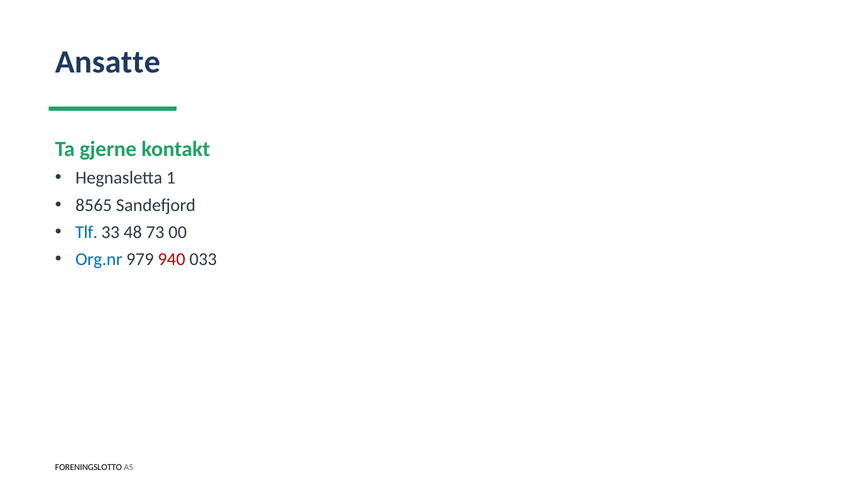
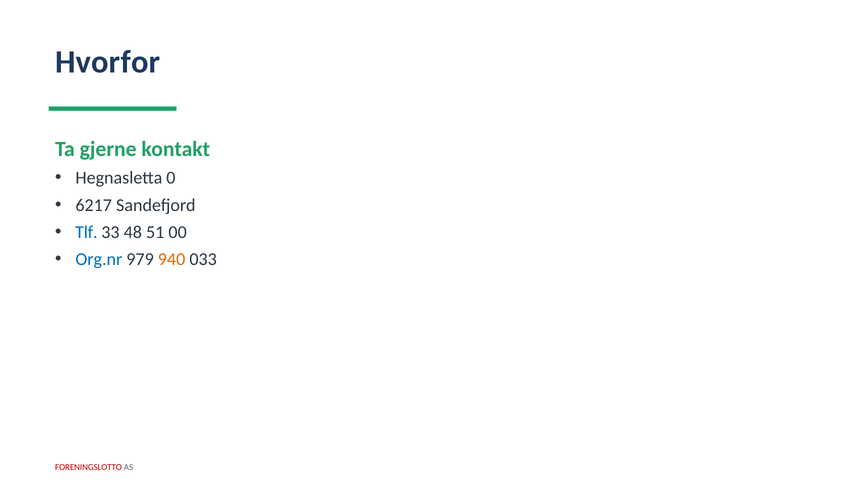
Ansatte: Ansatte -> Hvorfor
1: 1 -> 0
8565: 8565 -> 6217
73: 73 -> 51
940 colour: red -> orange
FORENINGSLOTTO colour: black -> red
